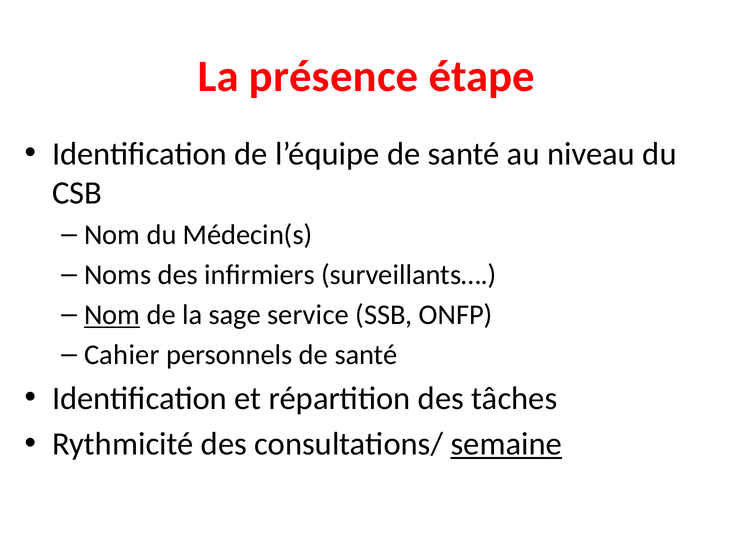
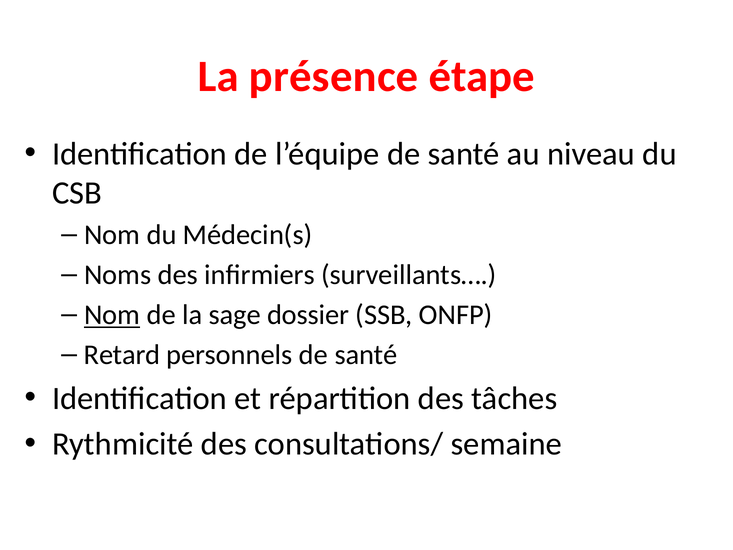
service: service -> dossier
Cahier: Cahier -> Retard
semaine underline: present -> none
